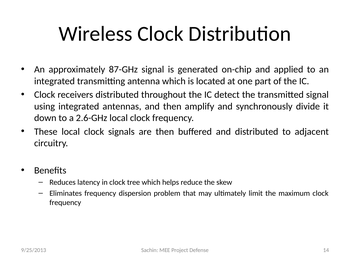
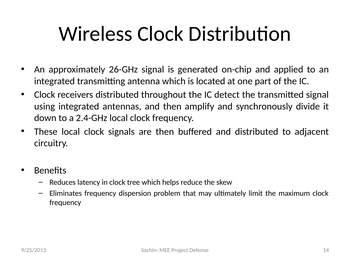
87-GHz: 87-GHz -> 26-GHz
2.6-GHz: 2.6-GHz -> 2.4-GHz
